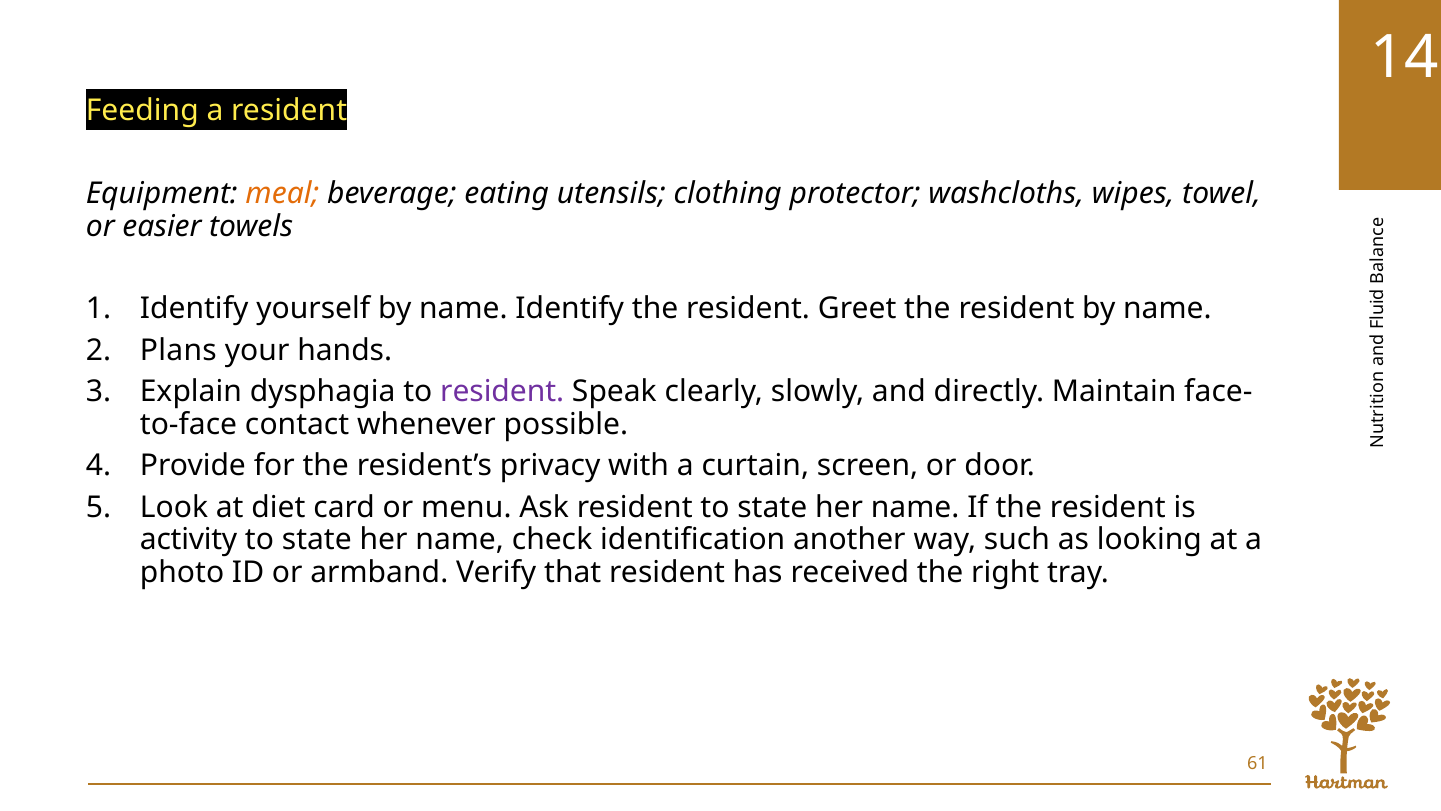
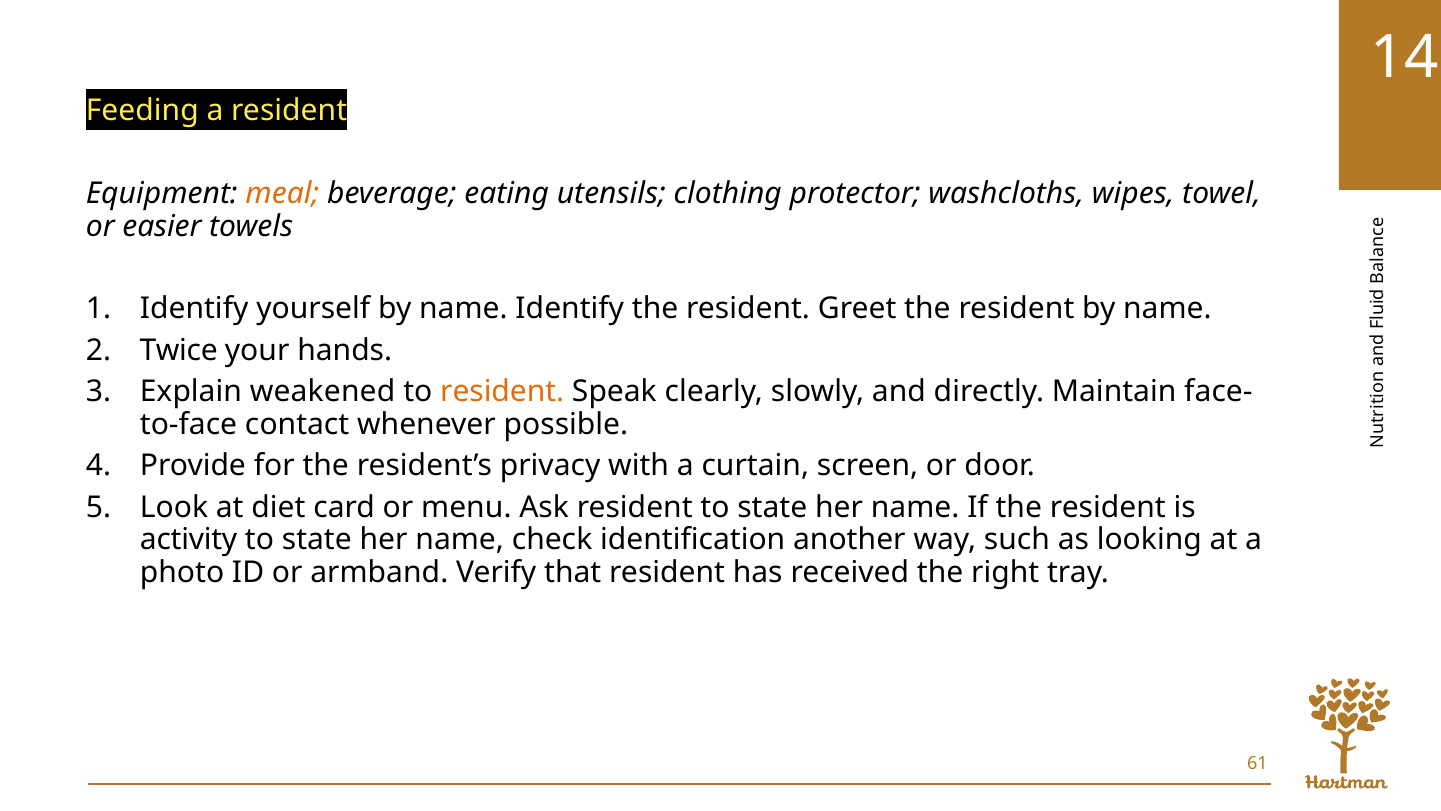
Plans: Plans -> Twice
dysphagia: dysphagia -> weakened
resident at (502, 392) colour: purple -> orange
